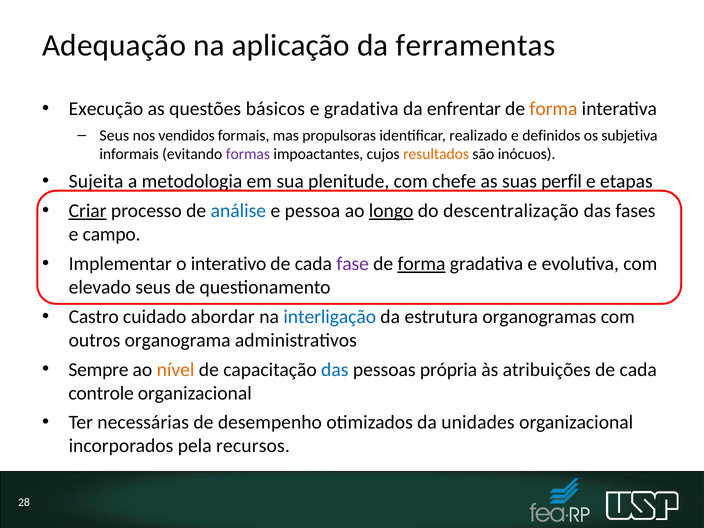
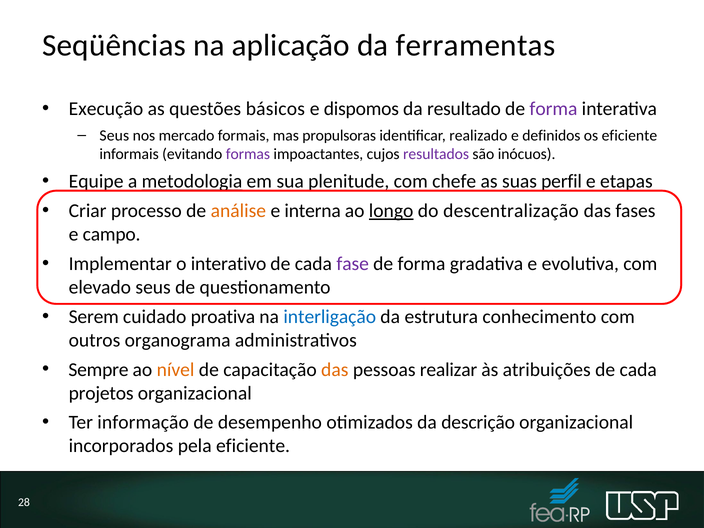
Adequação: Adequação -> Seqüências
e gradativa: gradativa -> dispomos
enfrentar: enfrentar -> resultado
forma at (553, 109) colour: orange -> purple
vendidos: vendidos -> mercado
os subjetiva: subjetiva -> eficiente
resultados colour: orange -> purple
Sujeita: Sujeita -> Equipe
Criar underline: present -> none
análise colour: blue -> orange
pessoa: pessoa -> interna
forma at (422, 264) underline: present -> none
Castro: Castro -> Serem
abordar: abordar -> proativa
organogramas: organogramas -> conhecimento
das at (335, 370) colour: blue -> orange
própria: própria -> realizar
controle: controle -> projetos
necessárias: necessárias -> informação
unidades: unidades -> descrição
pela recursos: recursos -> eficiente
